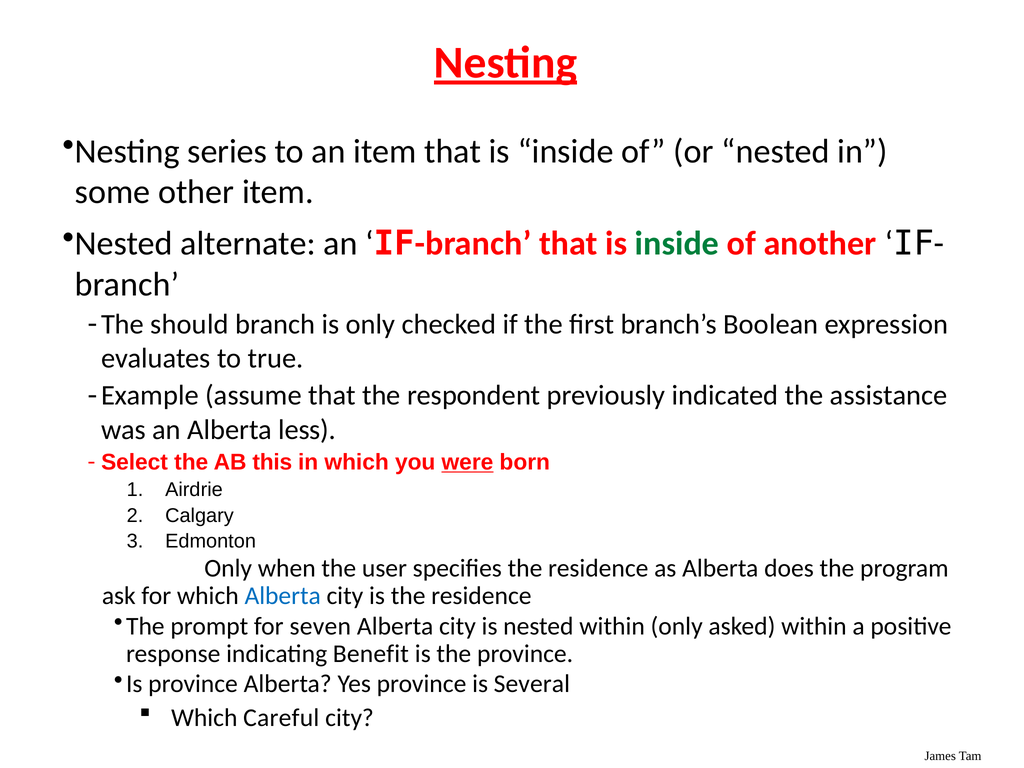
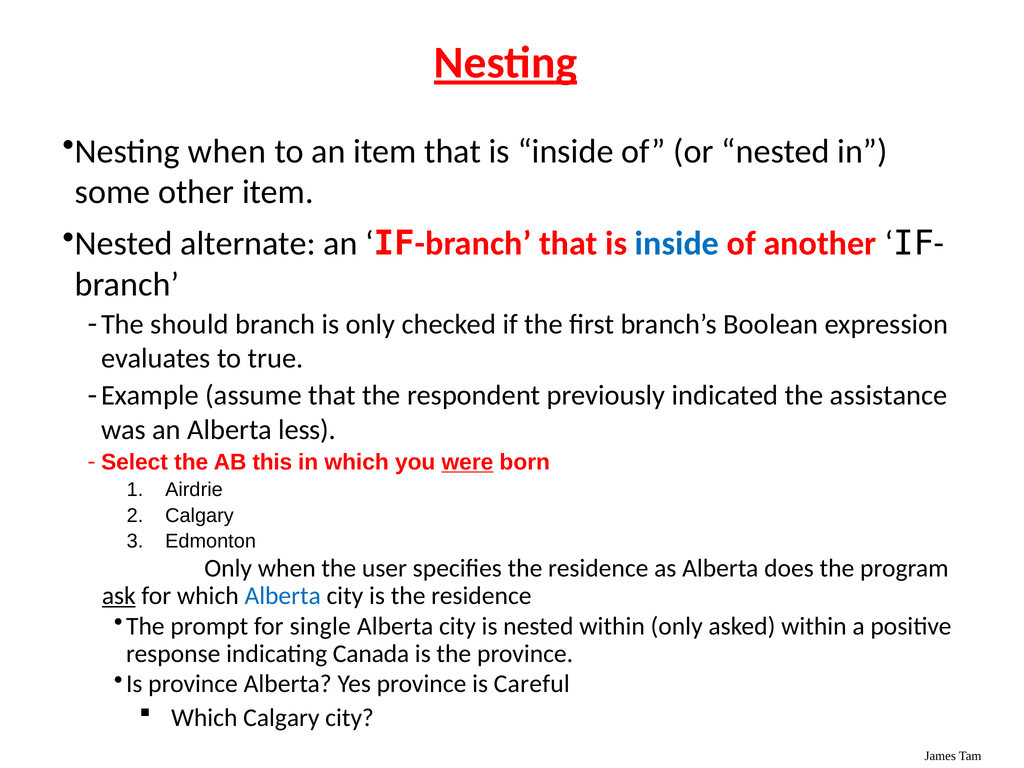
Nesting series: series -> when
inside at (677, 243) colour: green -> blue
ask underline: none -> present
seven: seven -> single
Benefit: Benefit -> Canada
Several: Several -> Careful
Which Careful: Careful -> Calgary
